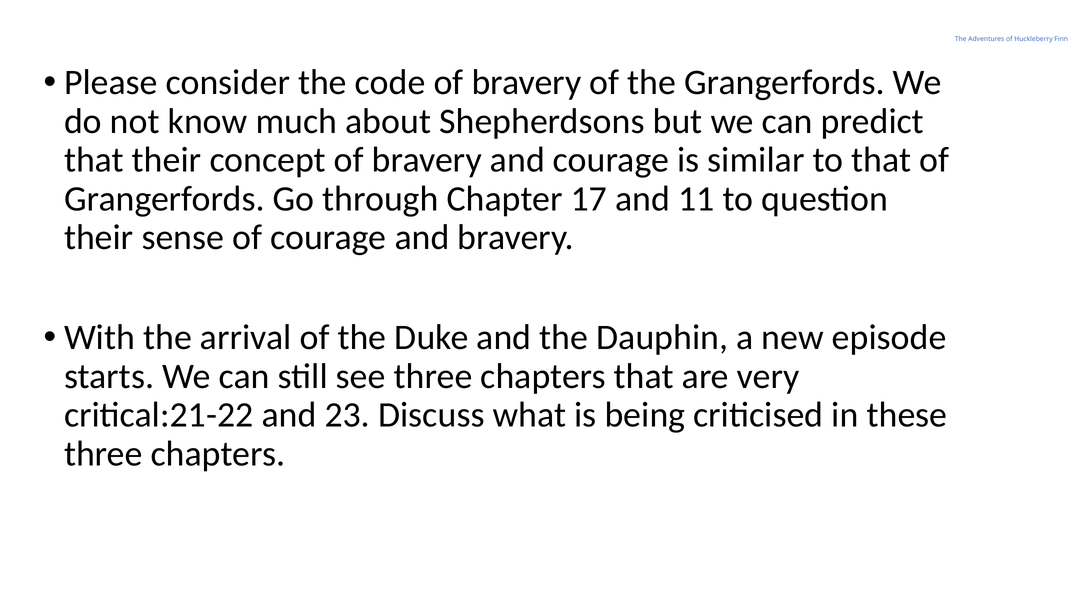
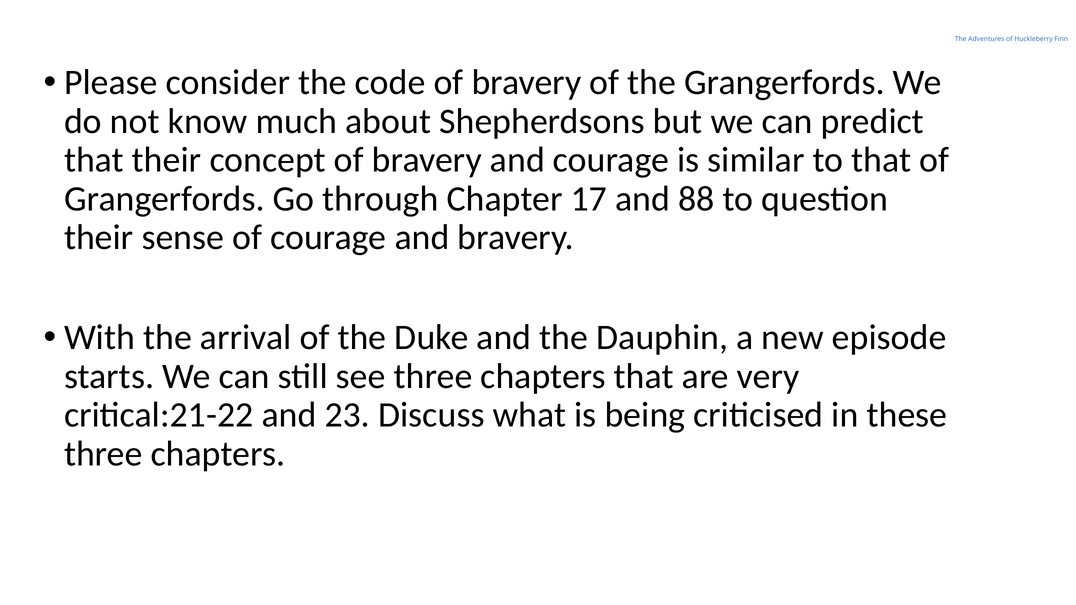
11: 11 -> 88
